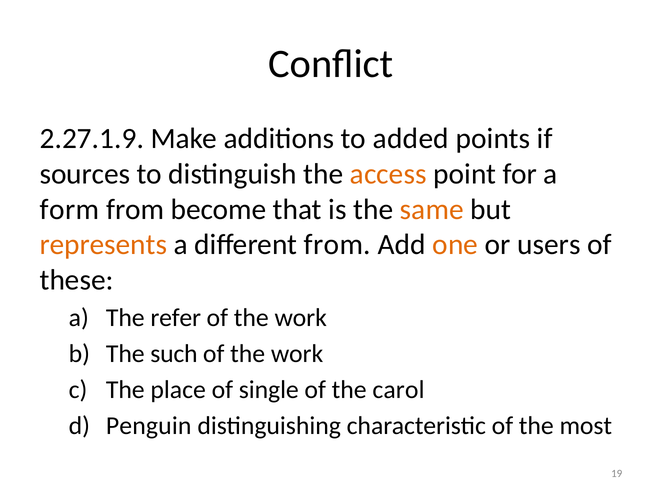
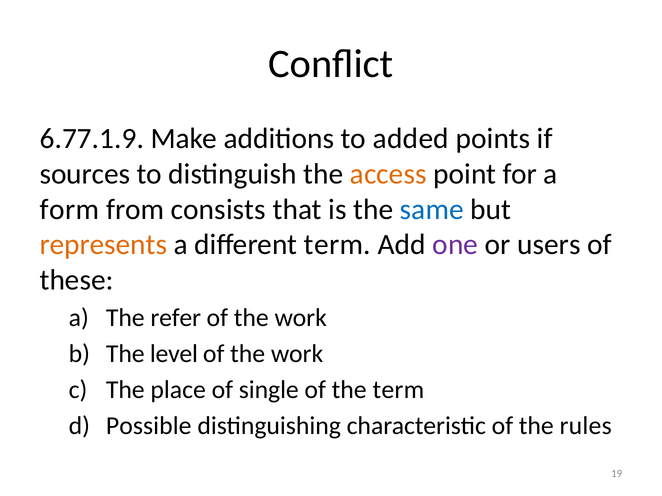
2.27.1.9: 2.27.1.9 -> 6.77.1.9
become: become -> consists
same colour: orange -> blue
different from: from -> term
one colour: orange -> purple
such: such -> level
the carol: carol -> term
Penguin: Penguin -> Possible
most: most -> rules
